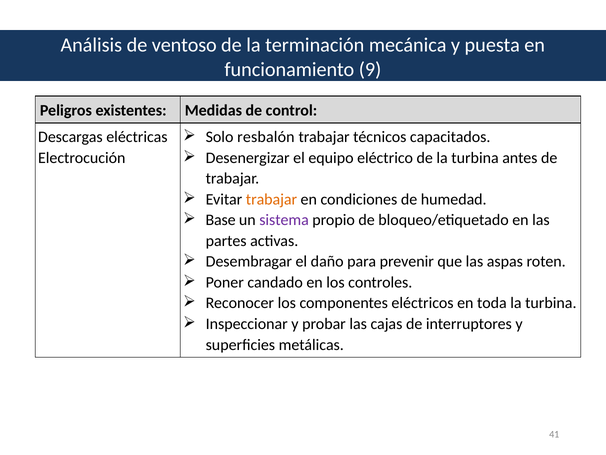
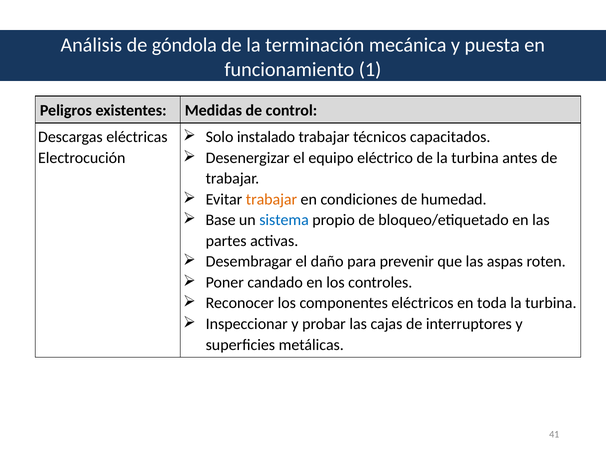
ventoso: ventoso -> góndola
9: 9 -> 1
resbalón: resbalón -> instalado
sistema colour: purple -> blue
